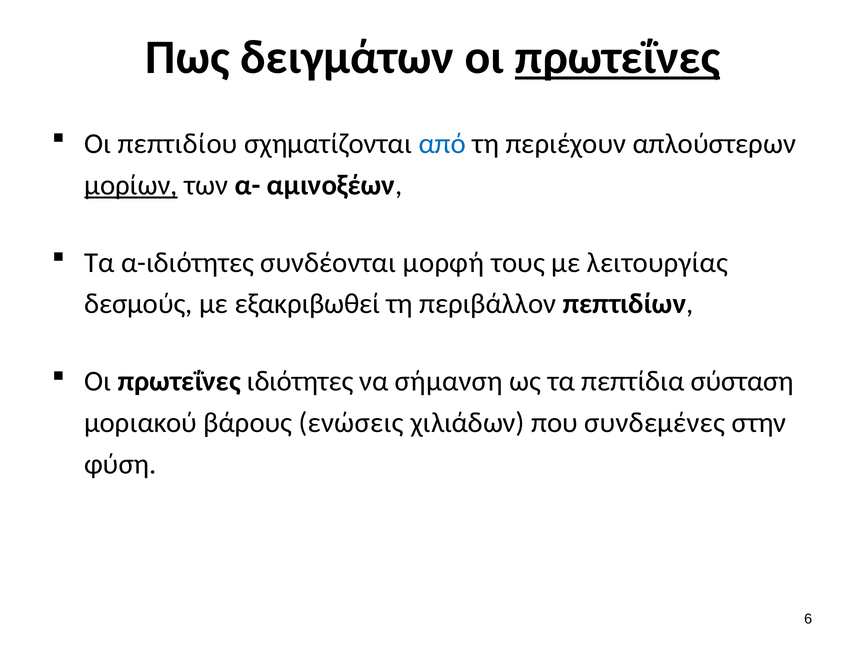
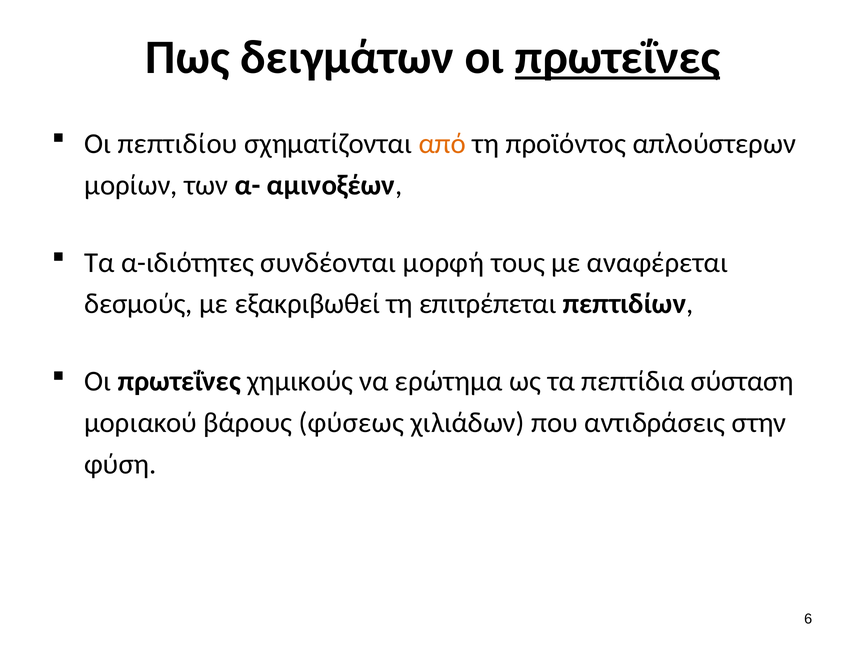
από colour: blue -> orange
περιέχουν: περιέχουν -> προϊόντος
μορίων underline: present -> none
λειτουργίας: λειτουργίας -> αναφέρεται
περιβάλλον: περιβάλλον -> επιτρέπεται
ιδιότητες: ιδιότητες -> χημικούς
σήμανση: σήμανση -> ερώτημα
ενώσεις: ενώσεις -> φύσεως
συνδεμένες: συνδεμένες -> αντιδράσεις
